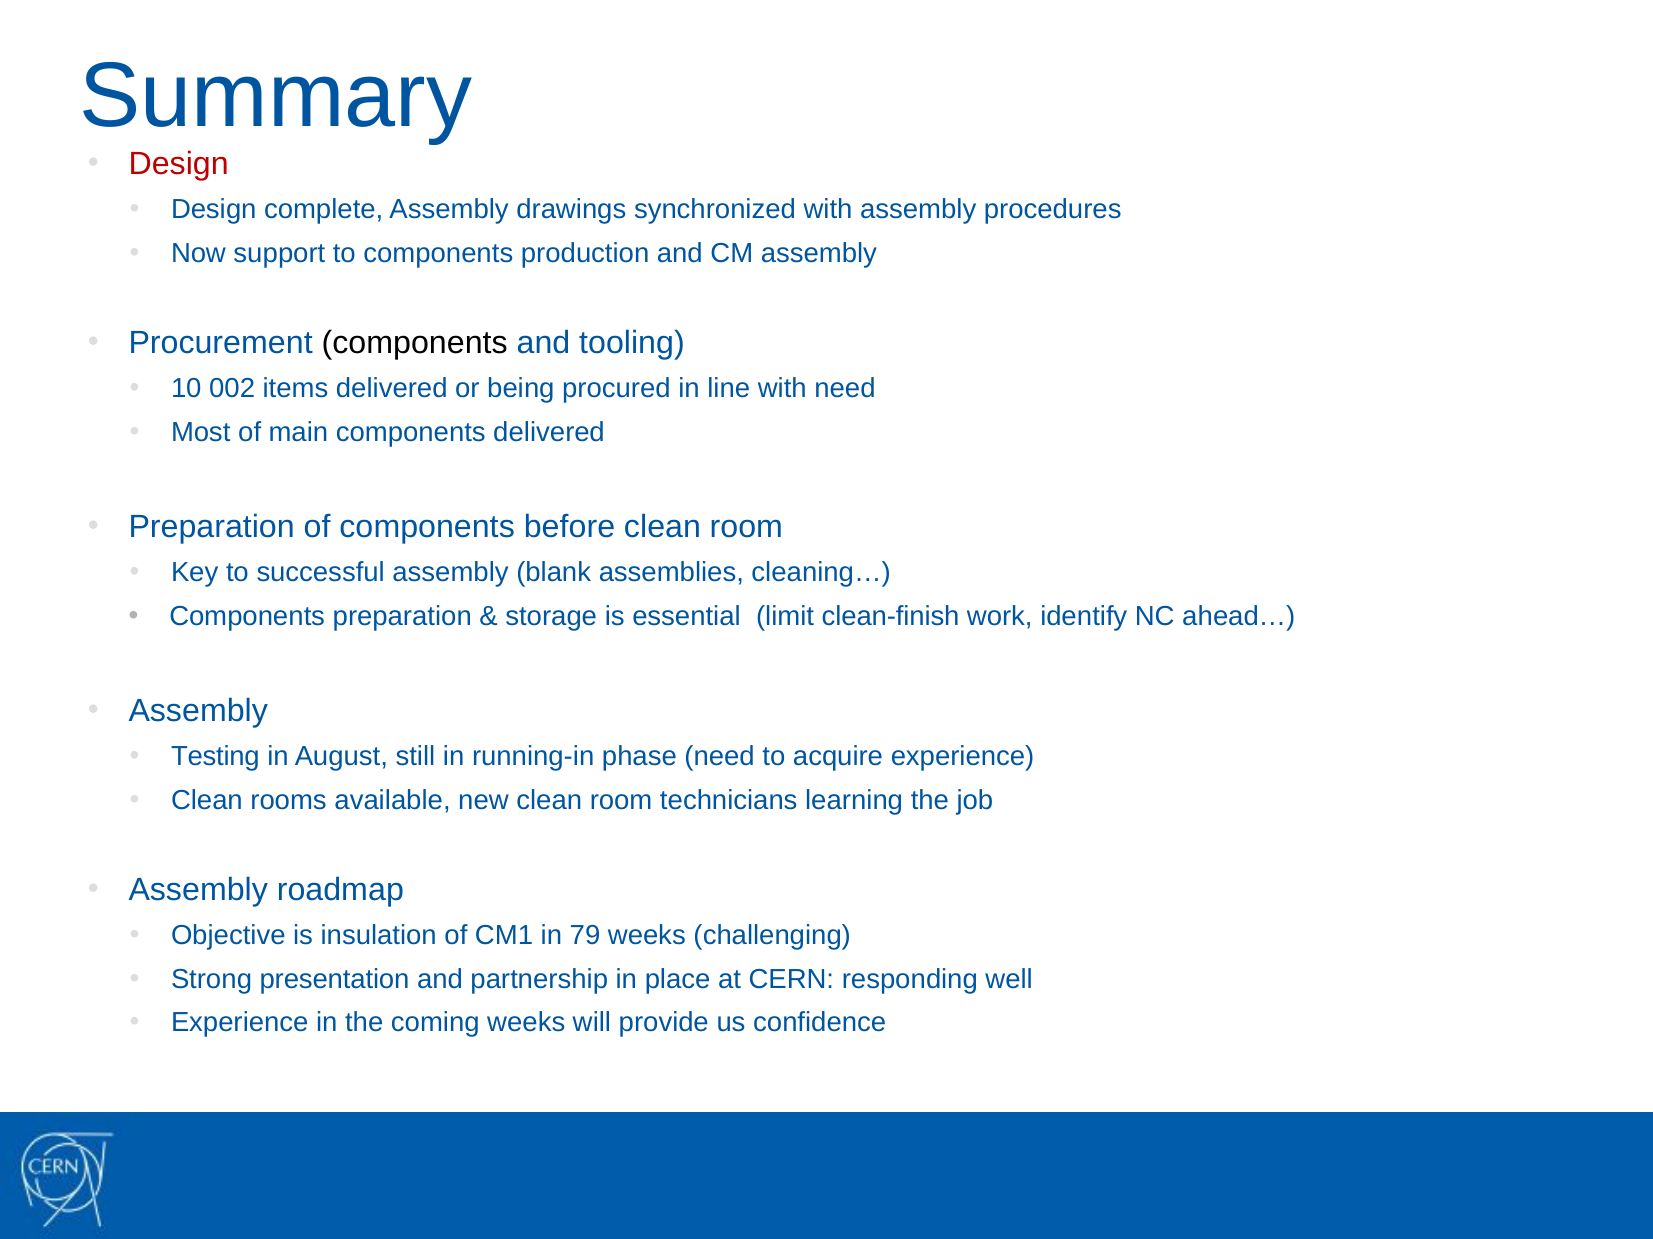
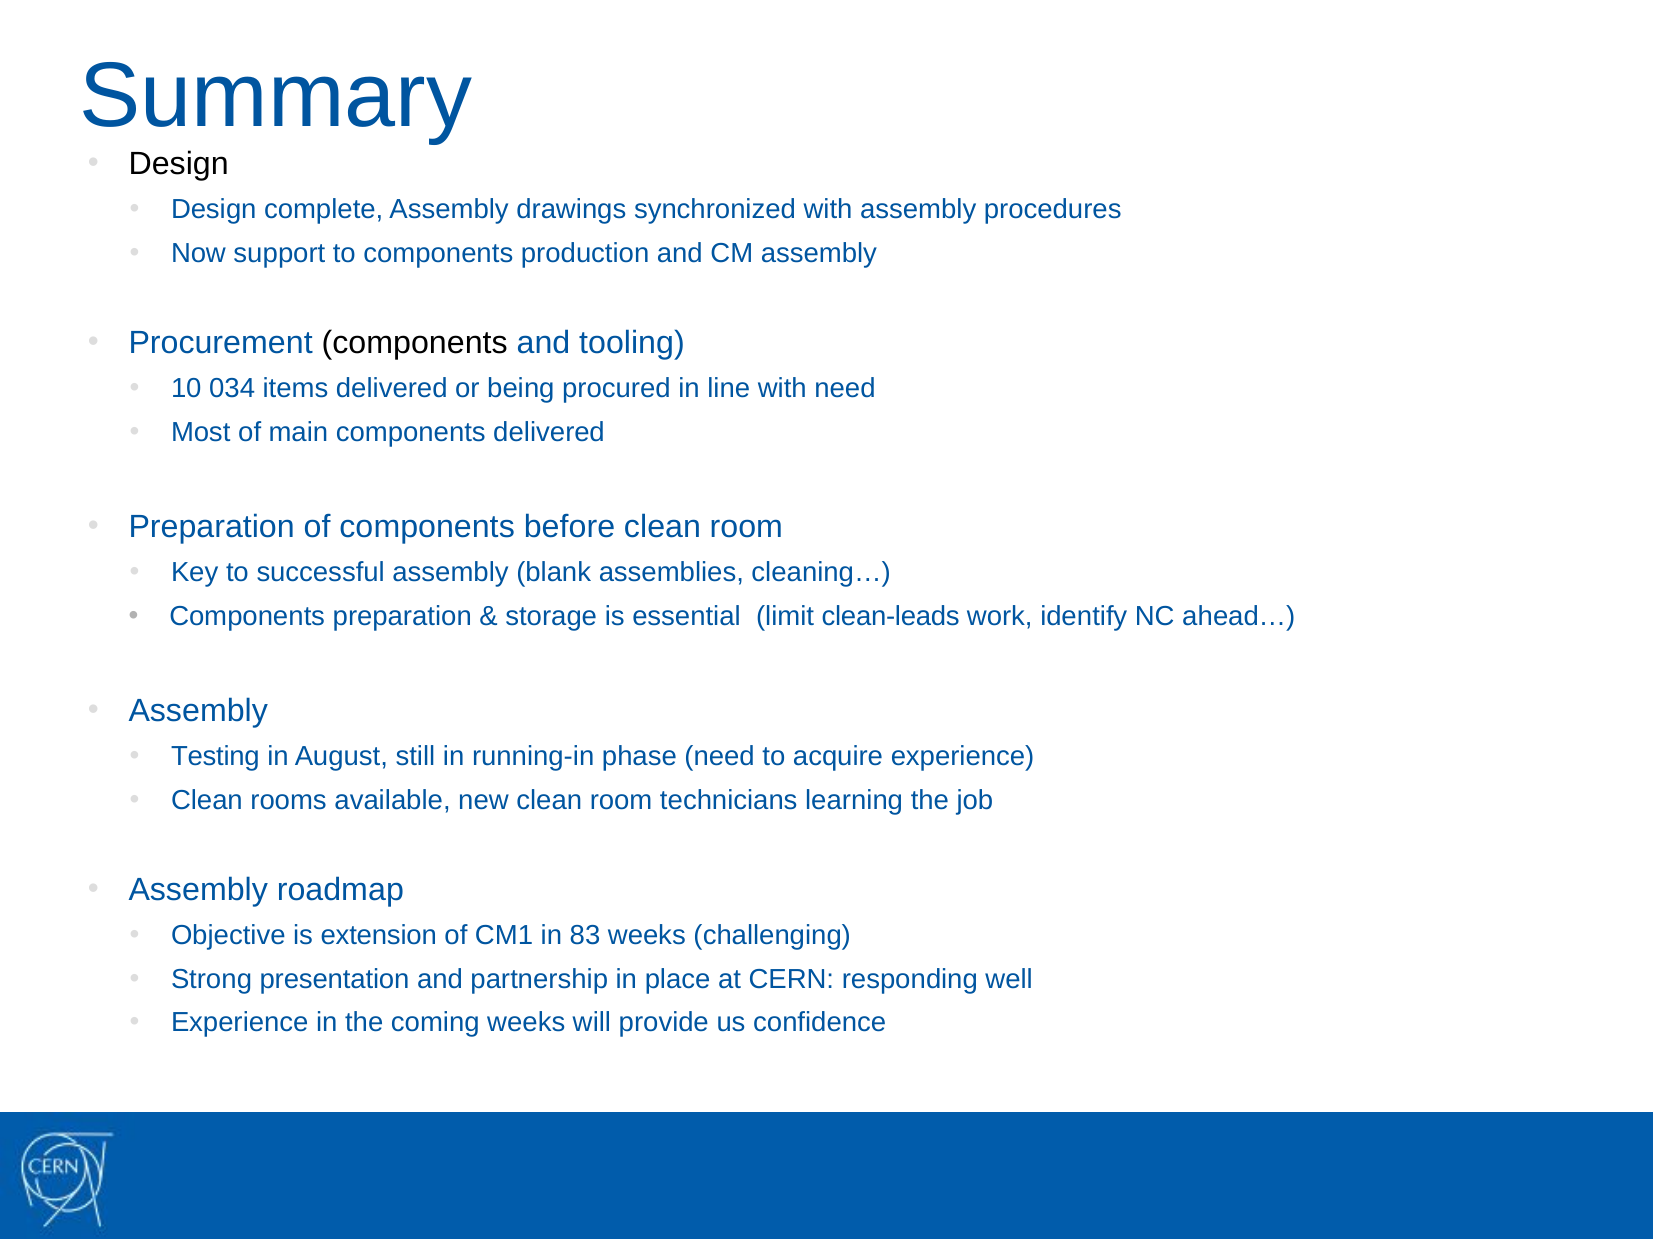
Design at (179, 164) colour: red -> black
002: 002 -> 034
clean-finish: clean-finish -> clean-leads
insulation: insulation -> extension
79: 79 -> 83
